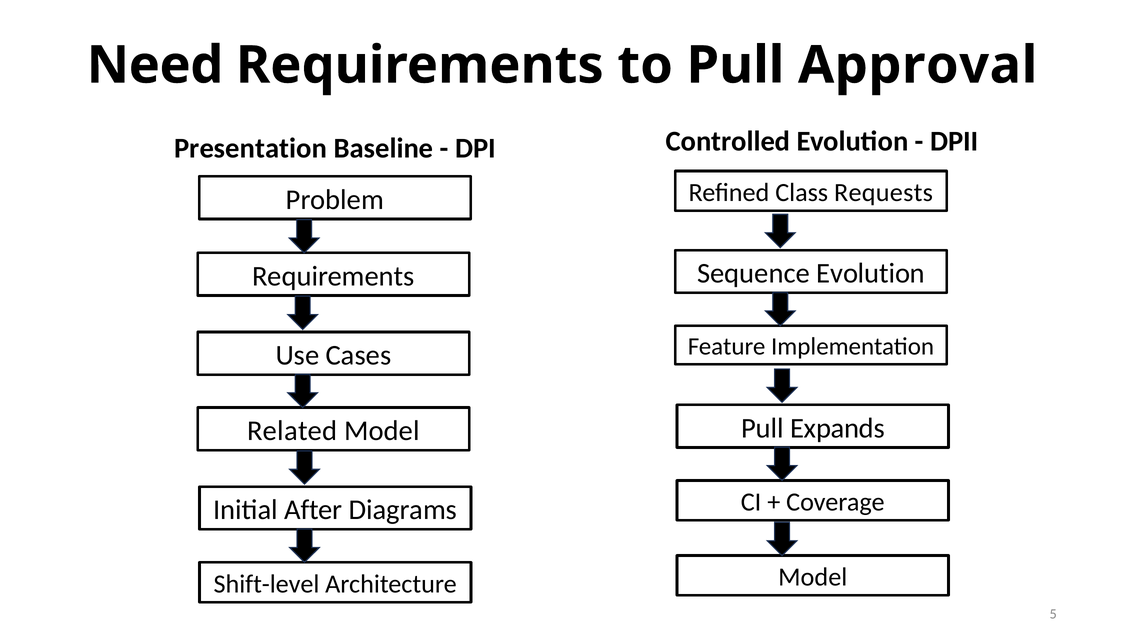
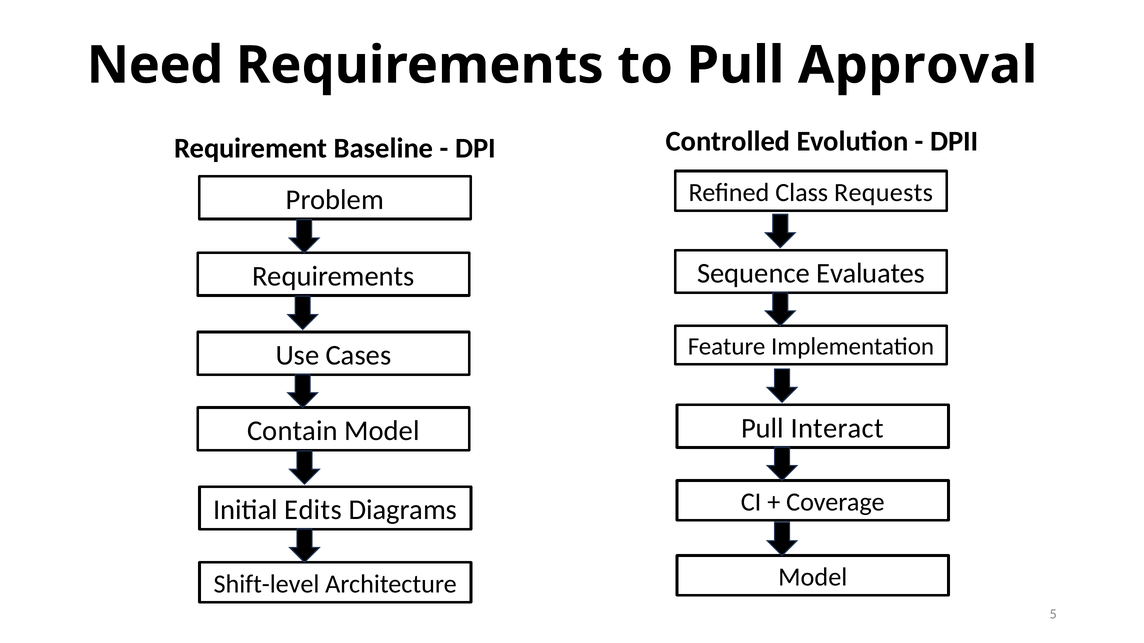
Presentation: Presentation -> Requirement
Sequence Evolution: Evolution -> Evaluates
Expands: Expands -> Interact
Related: Related -> Contain
After: After -> Edits
